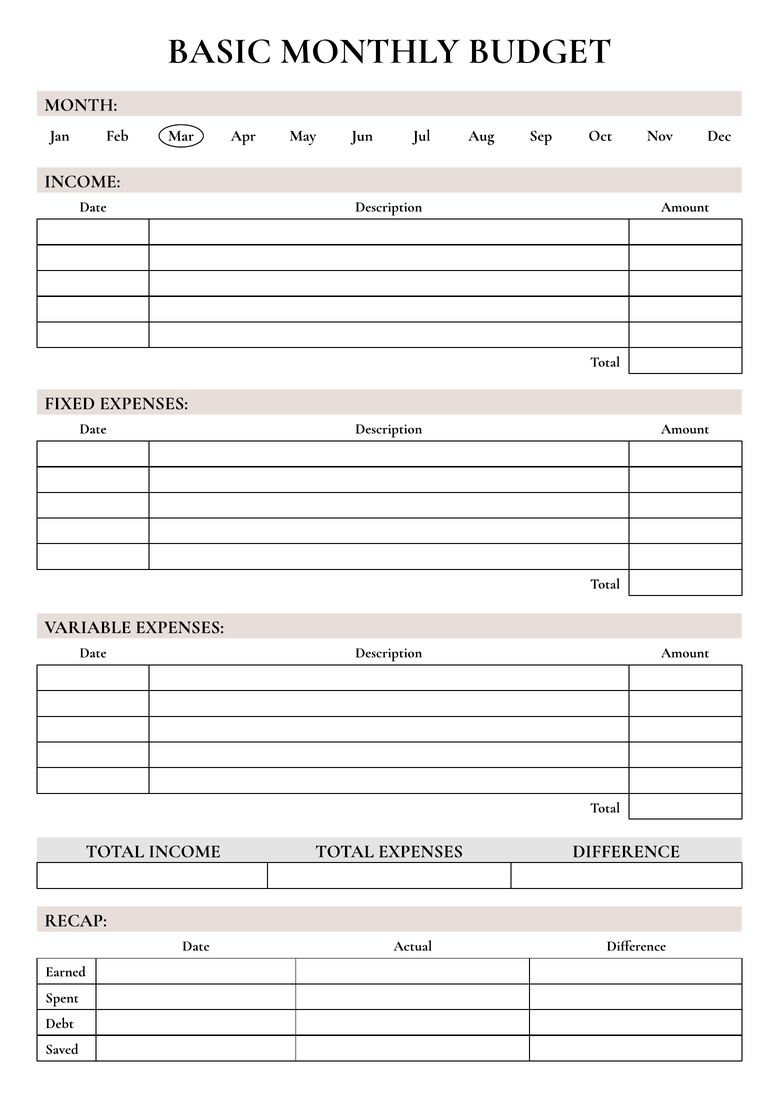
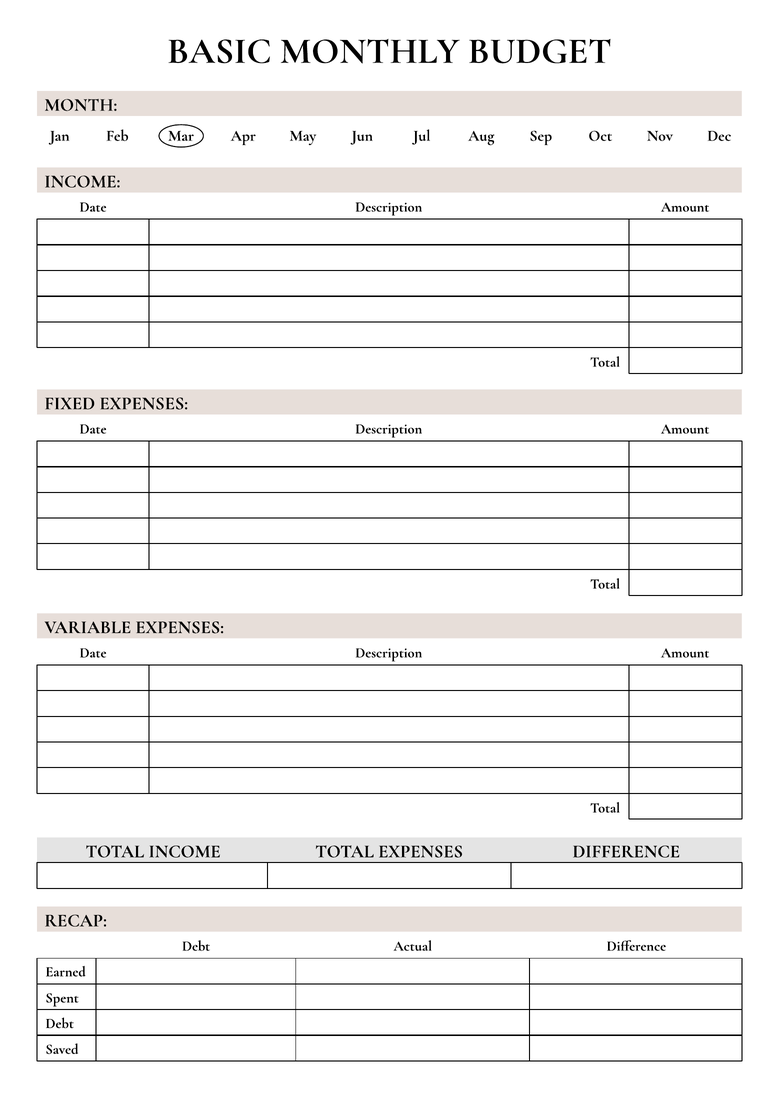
Date at (196, 947): Date -> Debt
